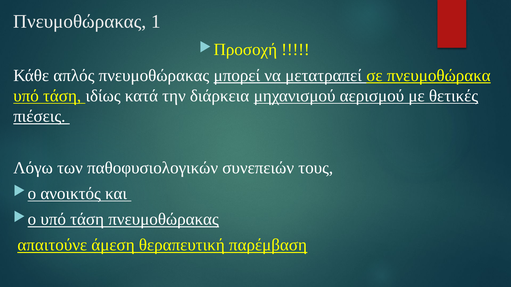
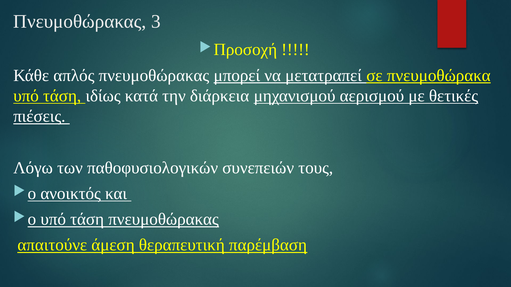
1: 1 -> 3
